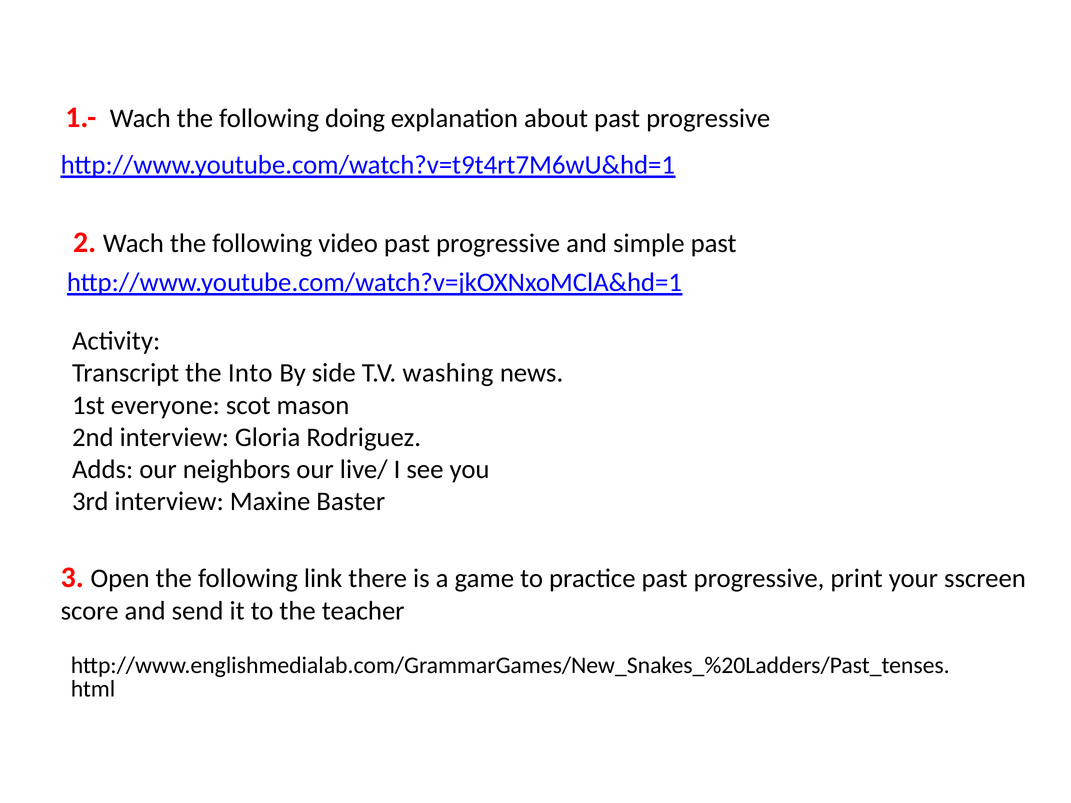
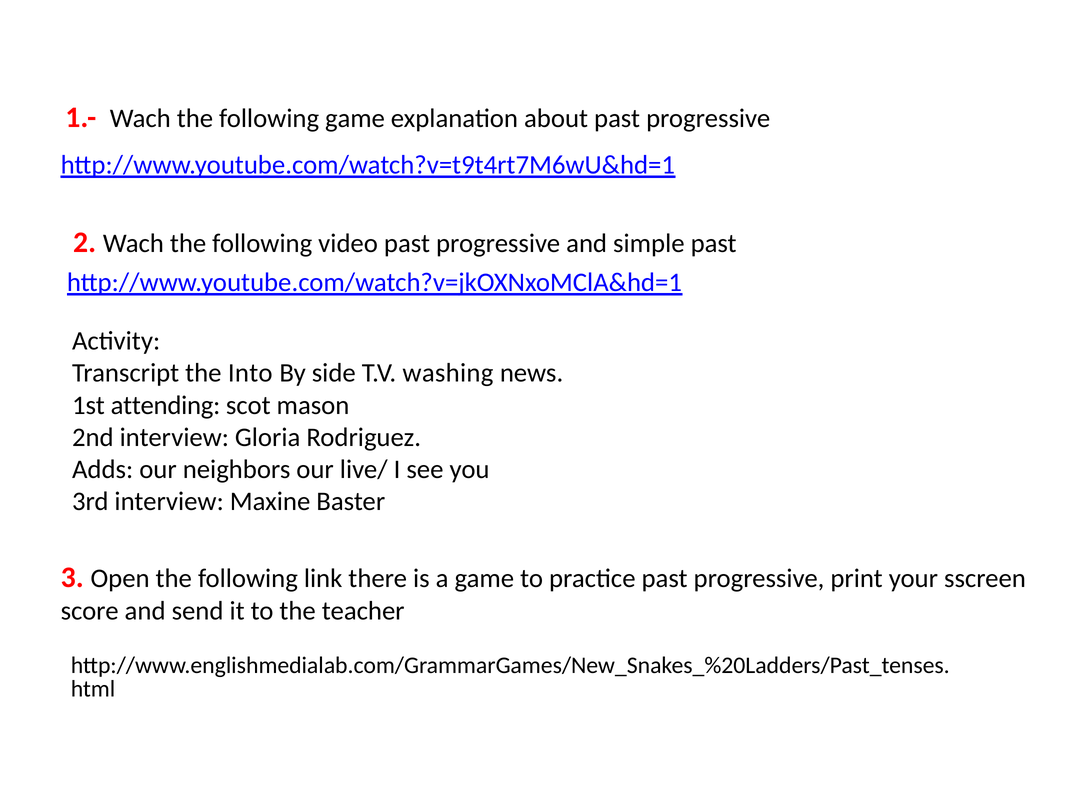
following doing: doing -> game
everyone: everyone -> attending
